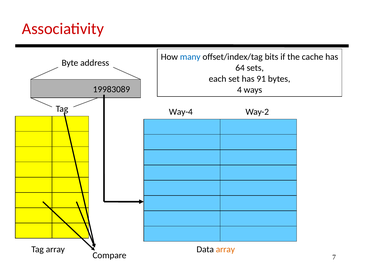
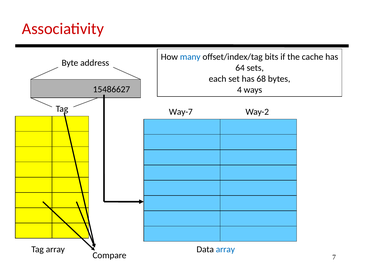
91: 91 -> 68
19983089: 19983089 -> 15486627
Way-4: Way-4 -> Way-7
array at (225, 250) colour: orange -> blue
